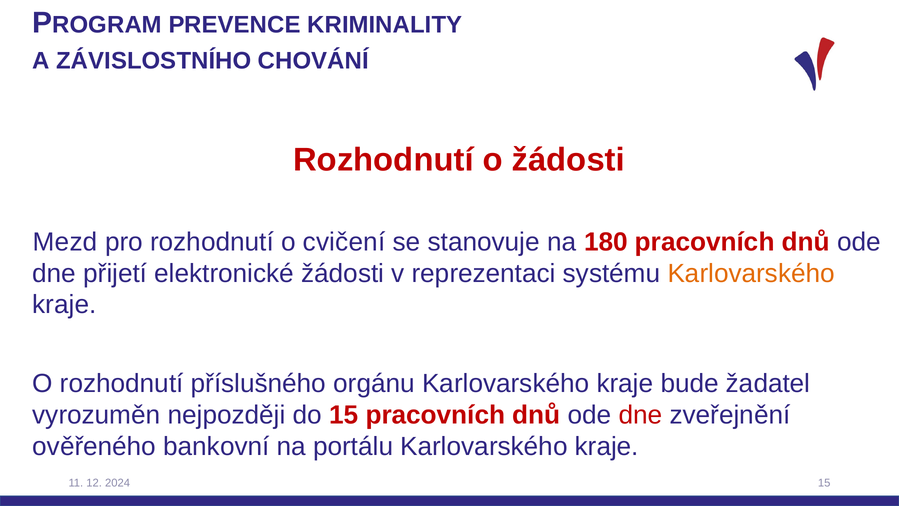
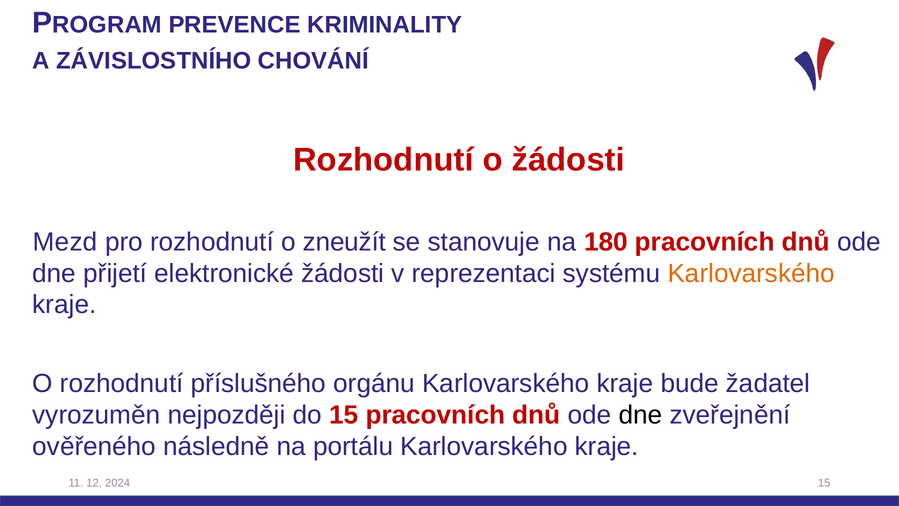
cvičení: cvičení -> zneužít
dne at (641, 415) colour: red -> black
bankovní: bankovní -> následně
